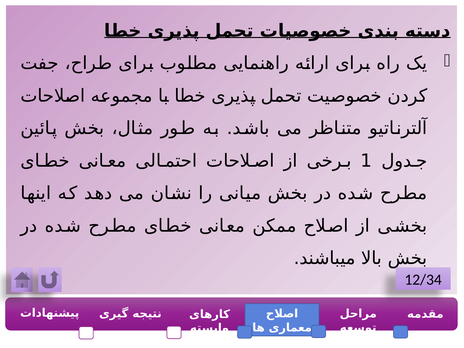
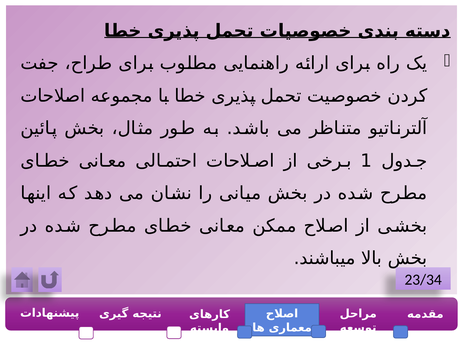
12/34: 12/34 -> 23/34
